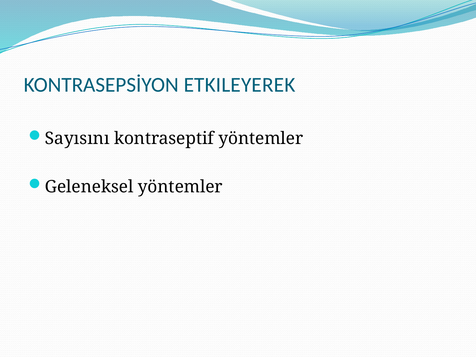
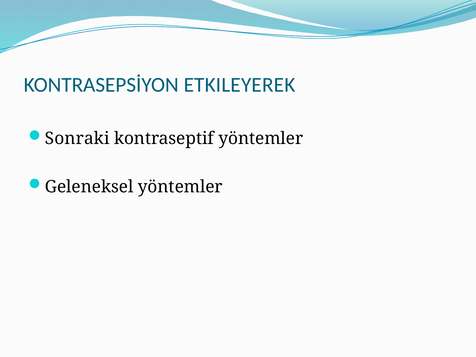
Sayısını: Sayısını -> Sonraki
